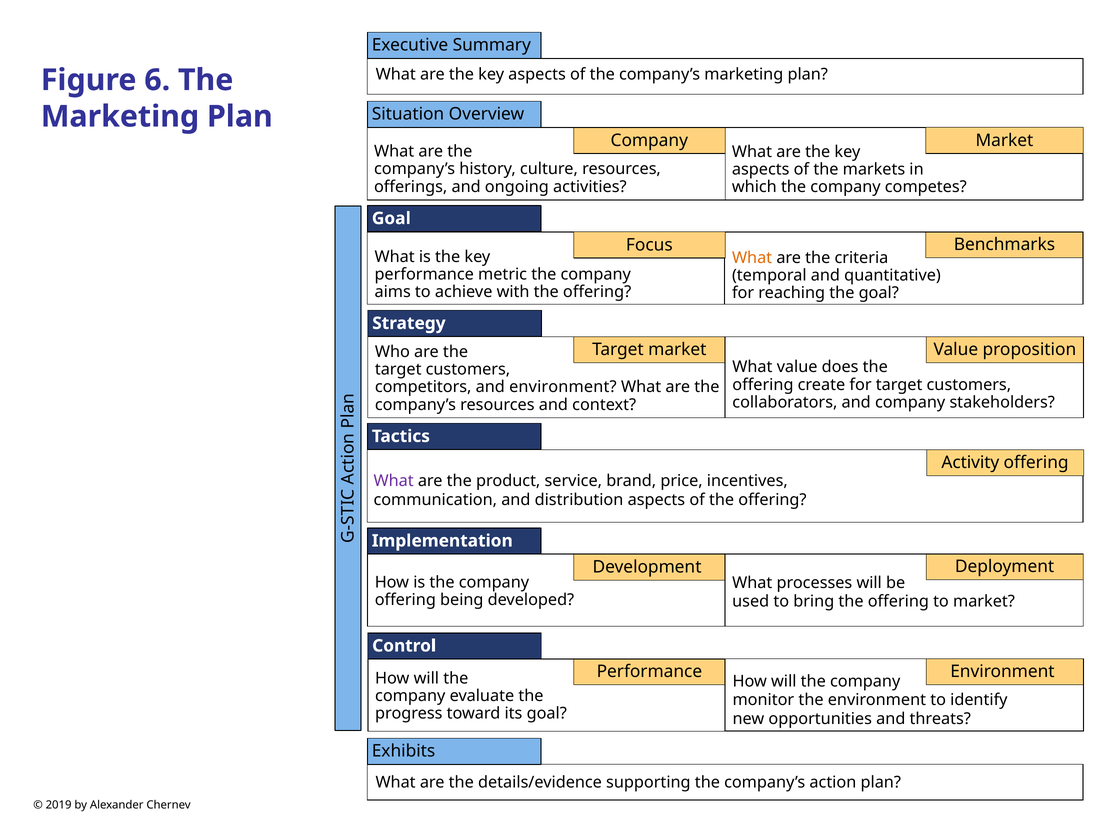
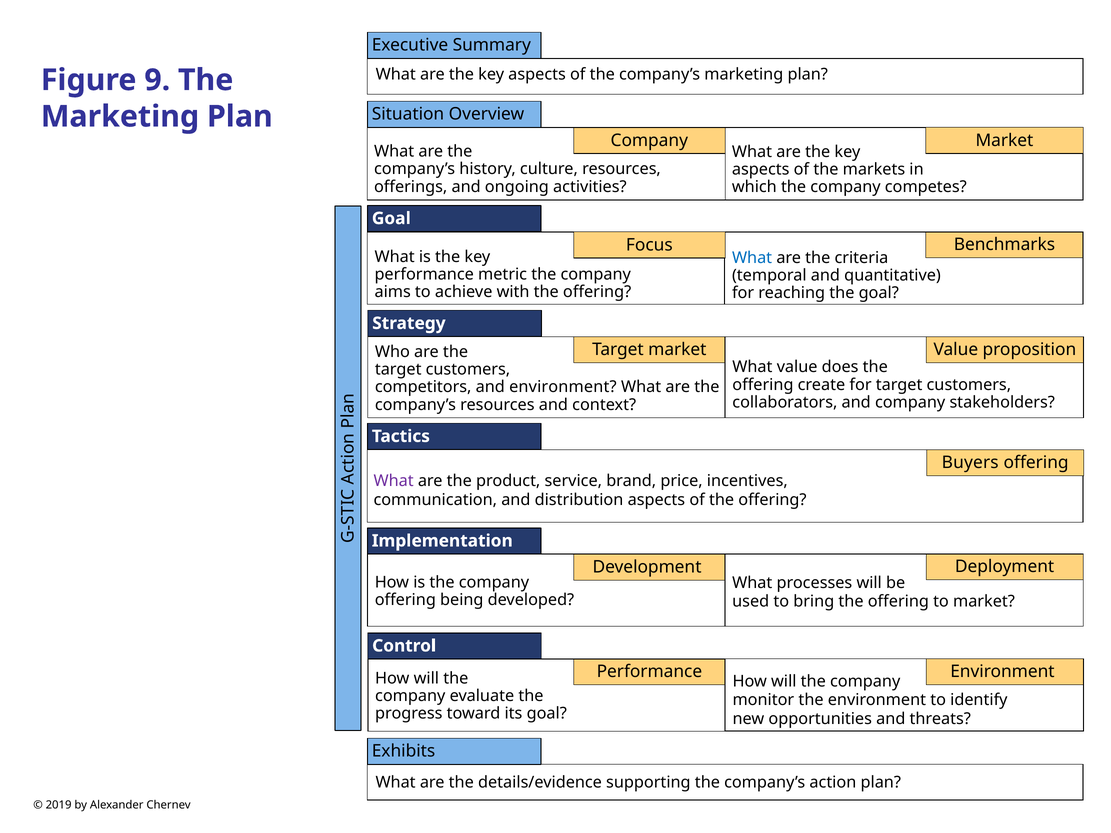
6: 6 -> 9
What at (752, 258) colour: orange -> blue
Activity: Activity -> Buyers
